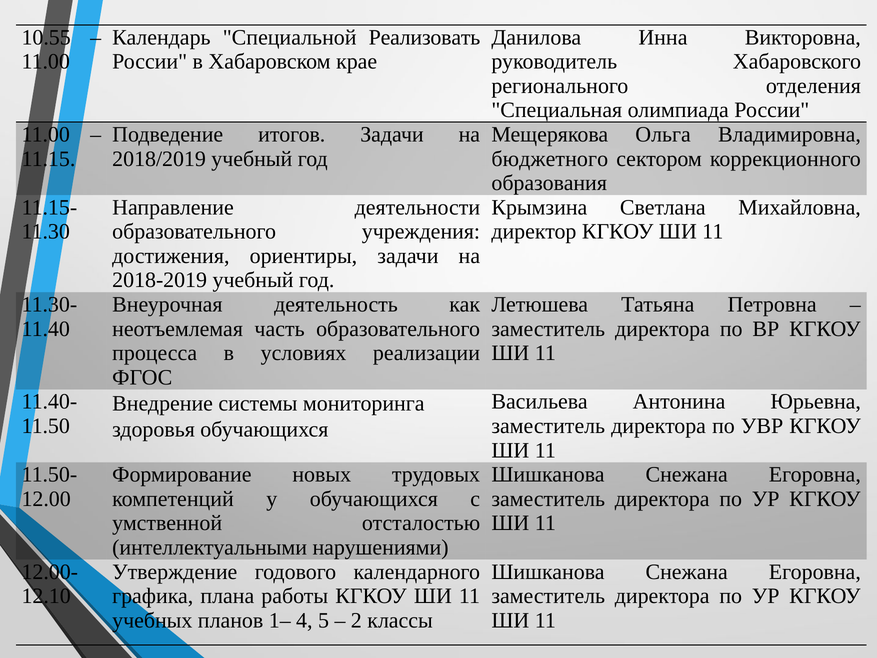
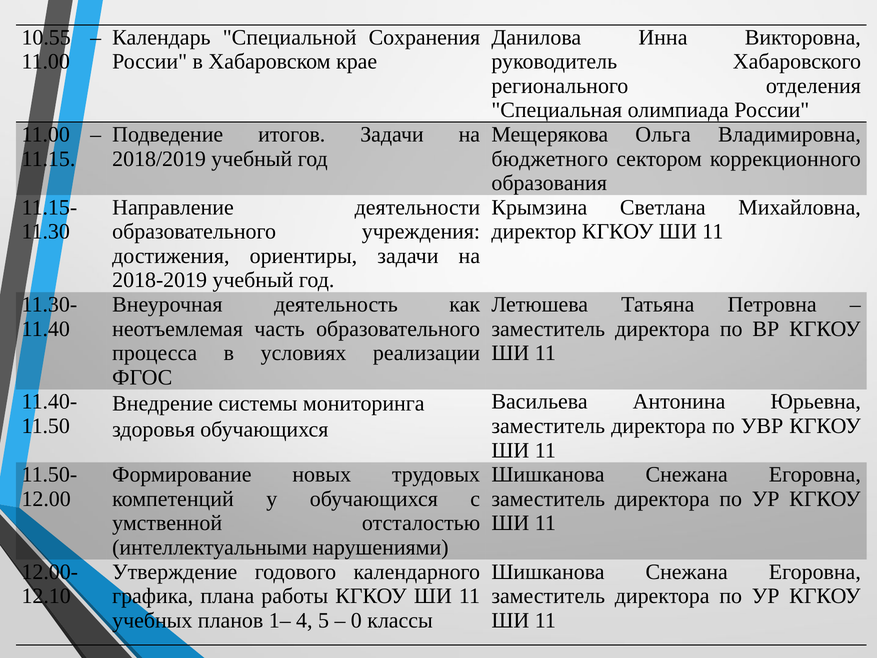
Реализовать: Реализовать -> Сохранения
2: 2 -> 0
